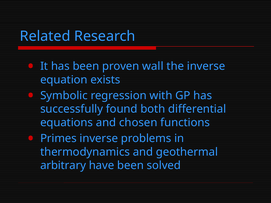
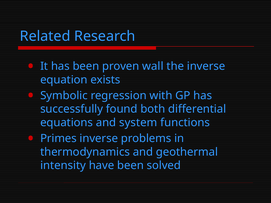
chosen: chosen -> system
arbitrary: arbitrary -> intensity
